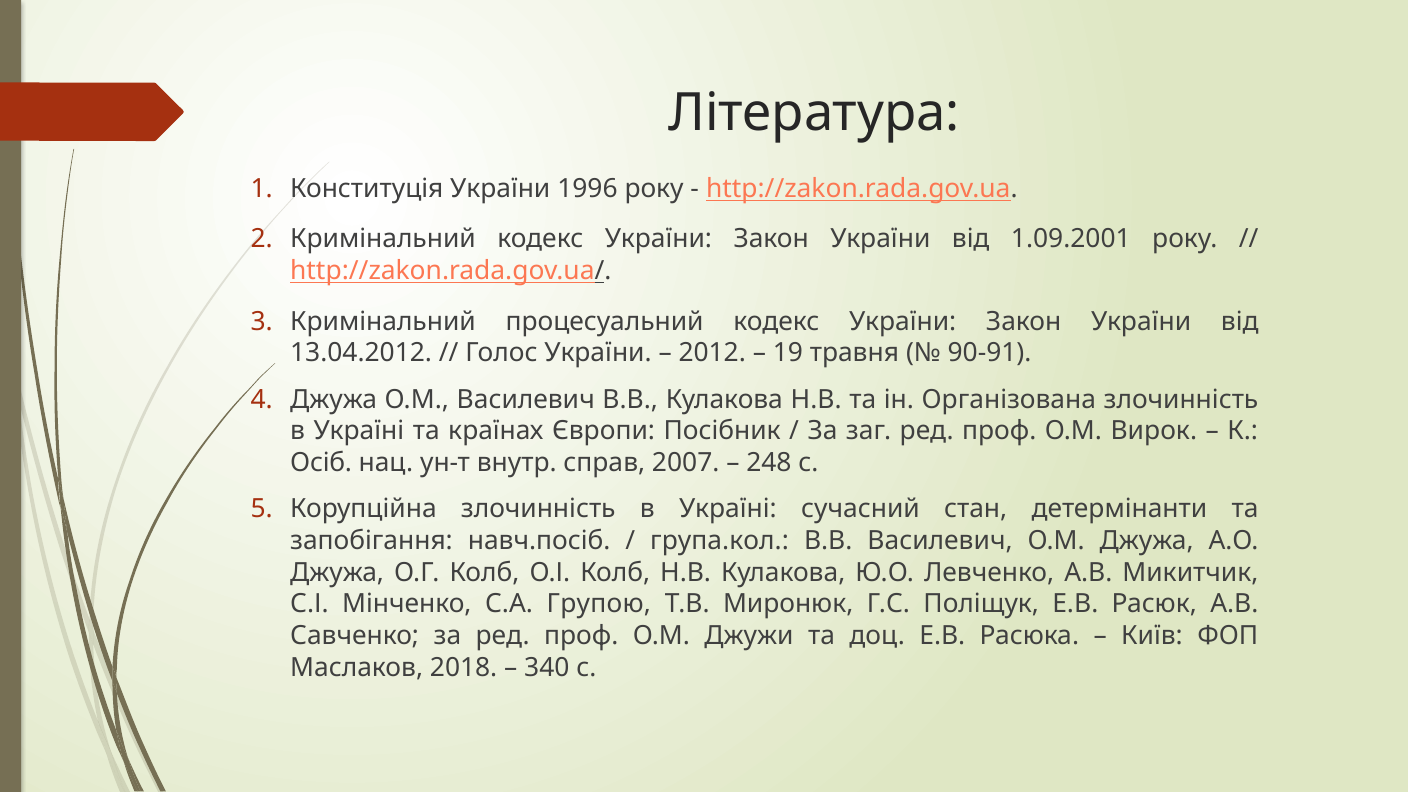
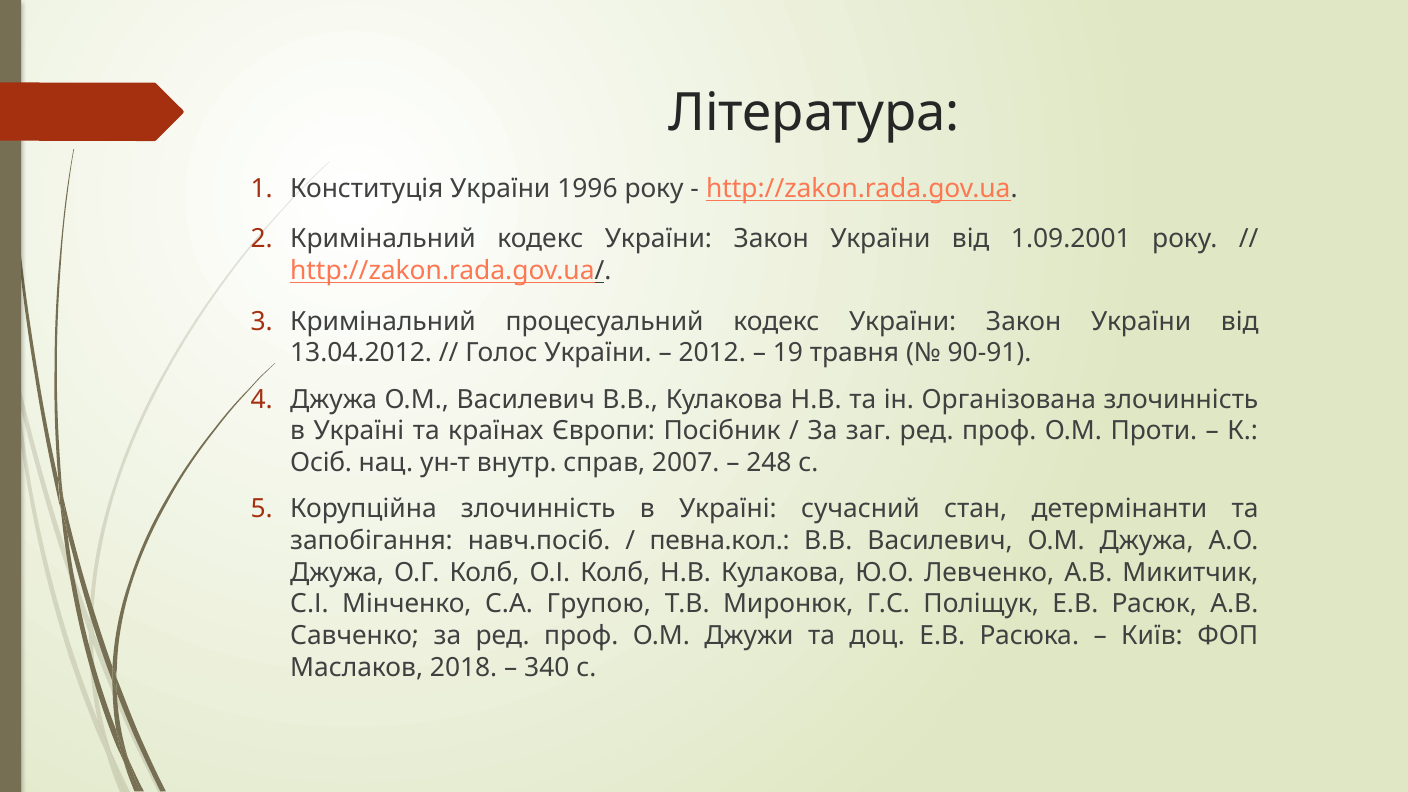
Вирок: Вирок -> Проти
група.кол: група.кол -> певна.кол
